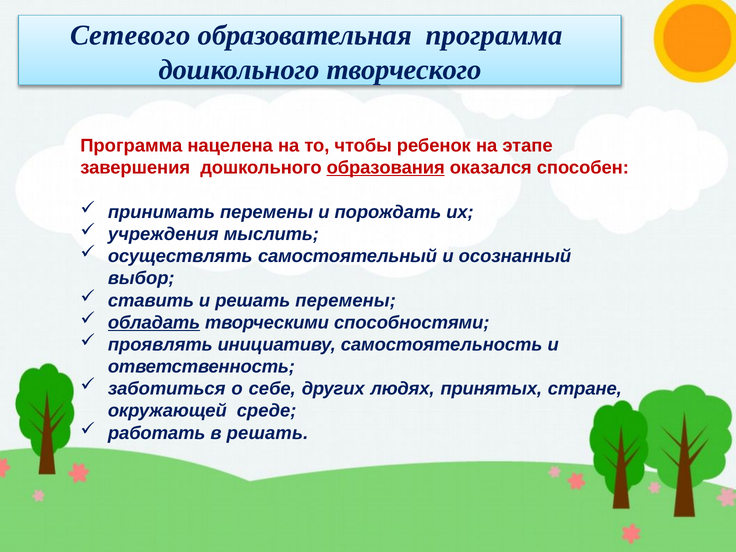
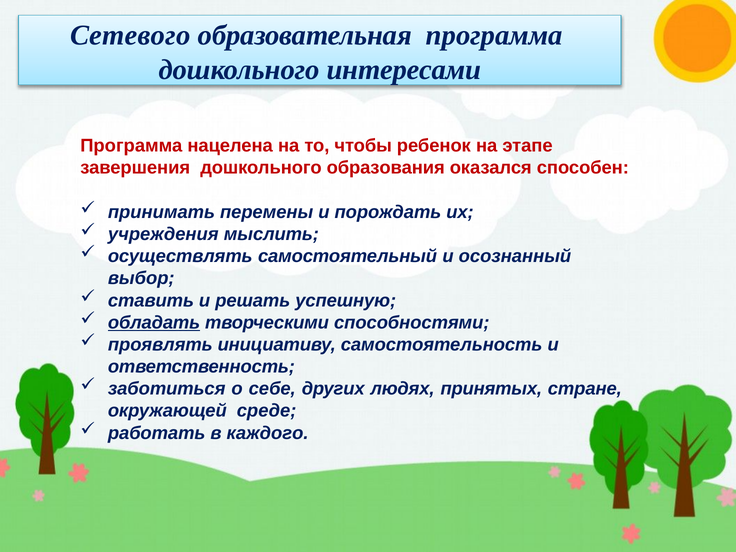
творческого: творческого -> интересами
образования underline: present -> none
решать перемены: перемены -> успешную
в решать: решать -> каждого
